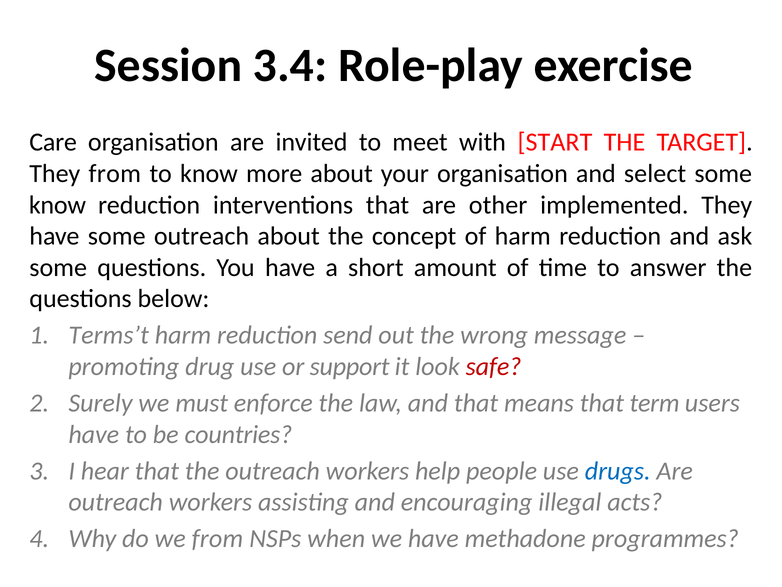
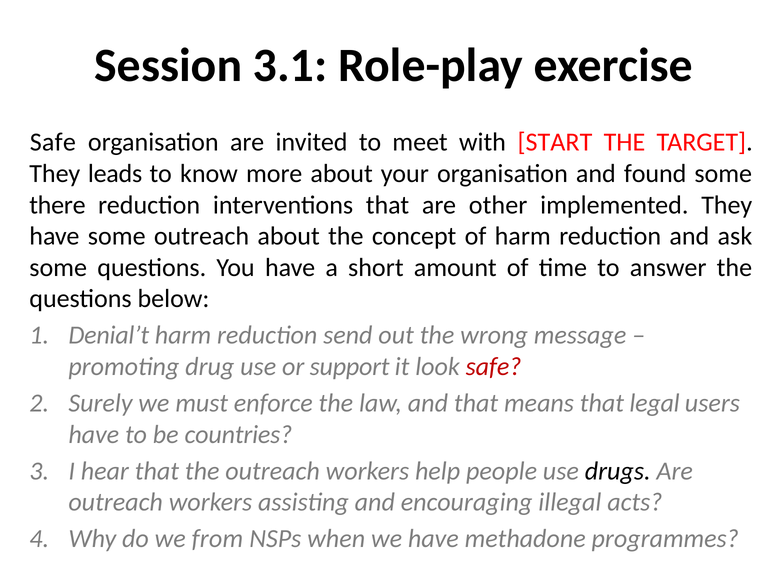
3.4: 3.4 -> 3.1
Care at (53, 142): Care -> Safe
They from: from -> leads
select: select -> found
know at (57, 205): know -> there
Terms’t: Terms’t -> Denial’t
term: term -> legal
drugs colour: blue -> black
